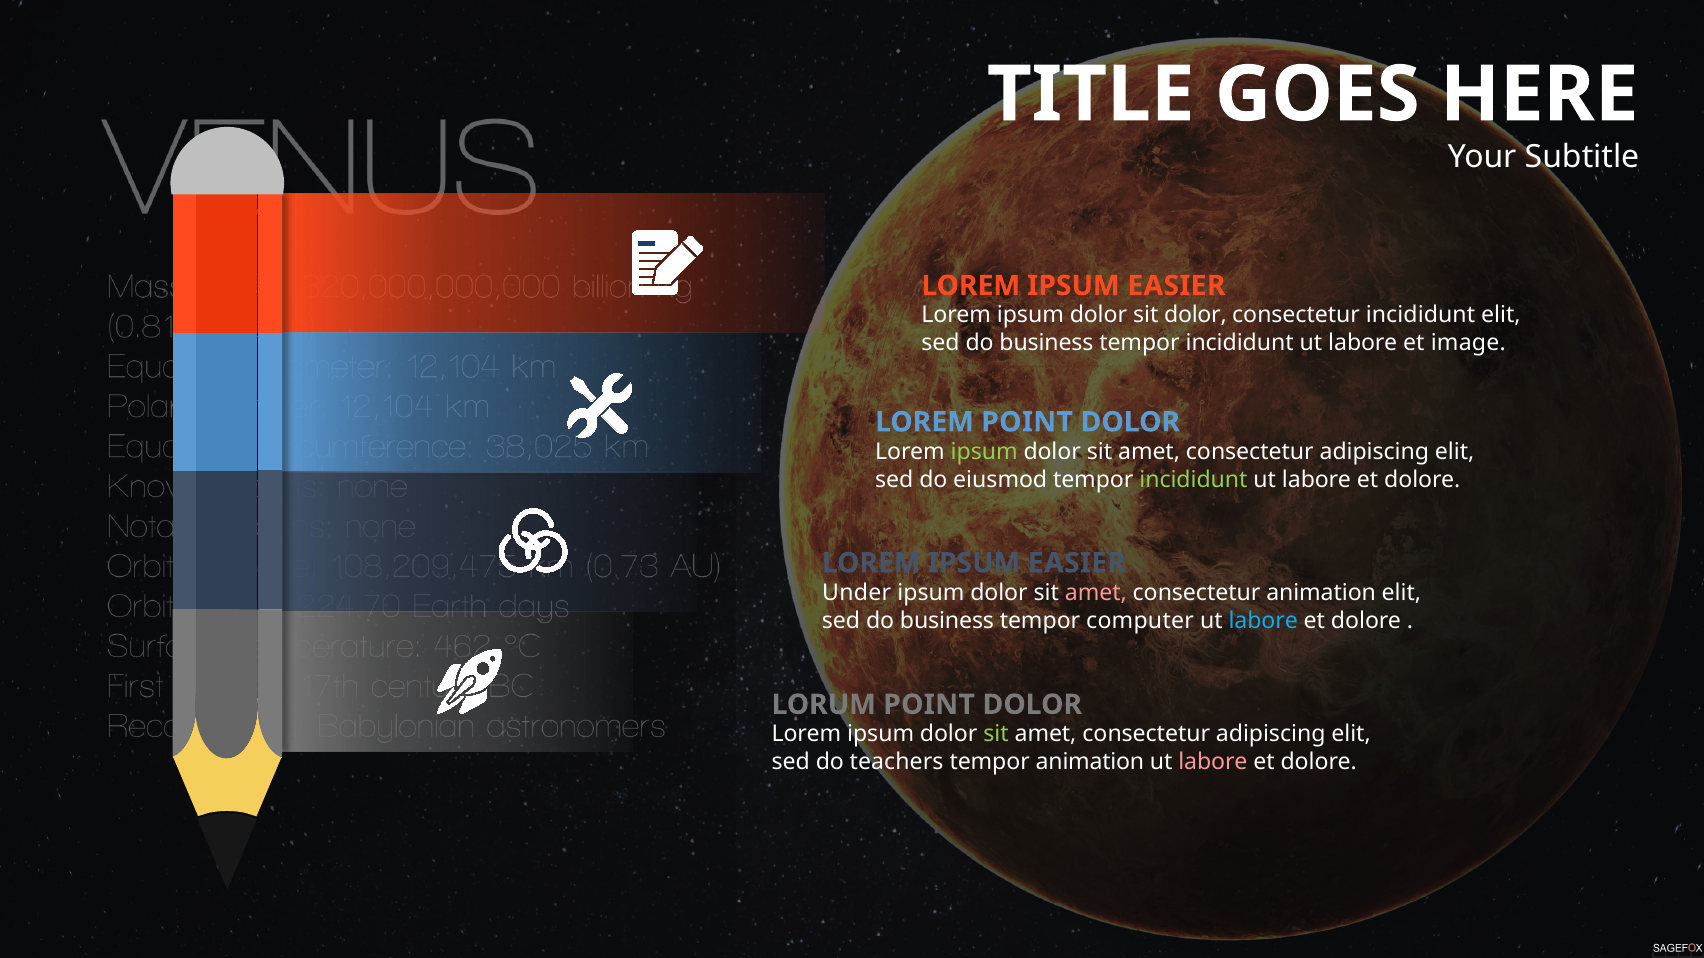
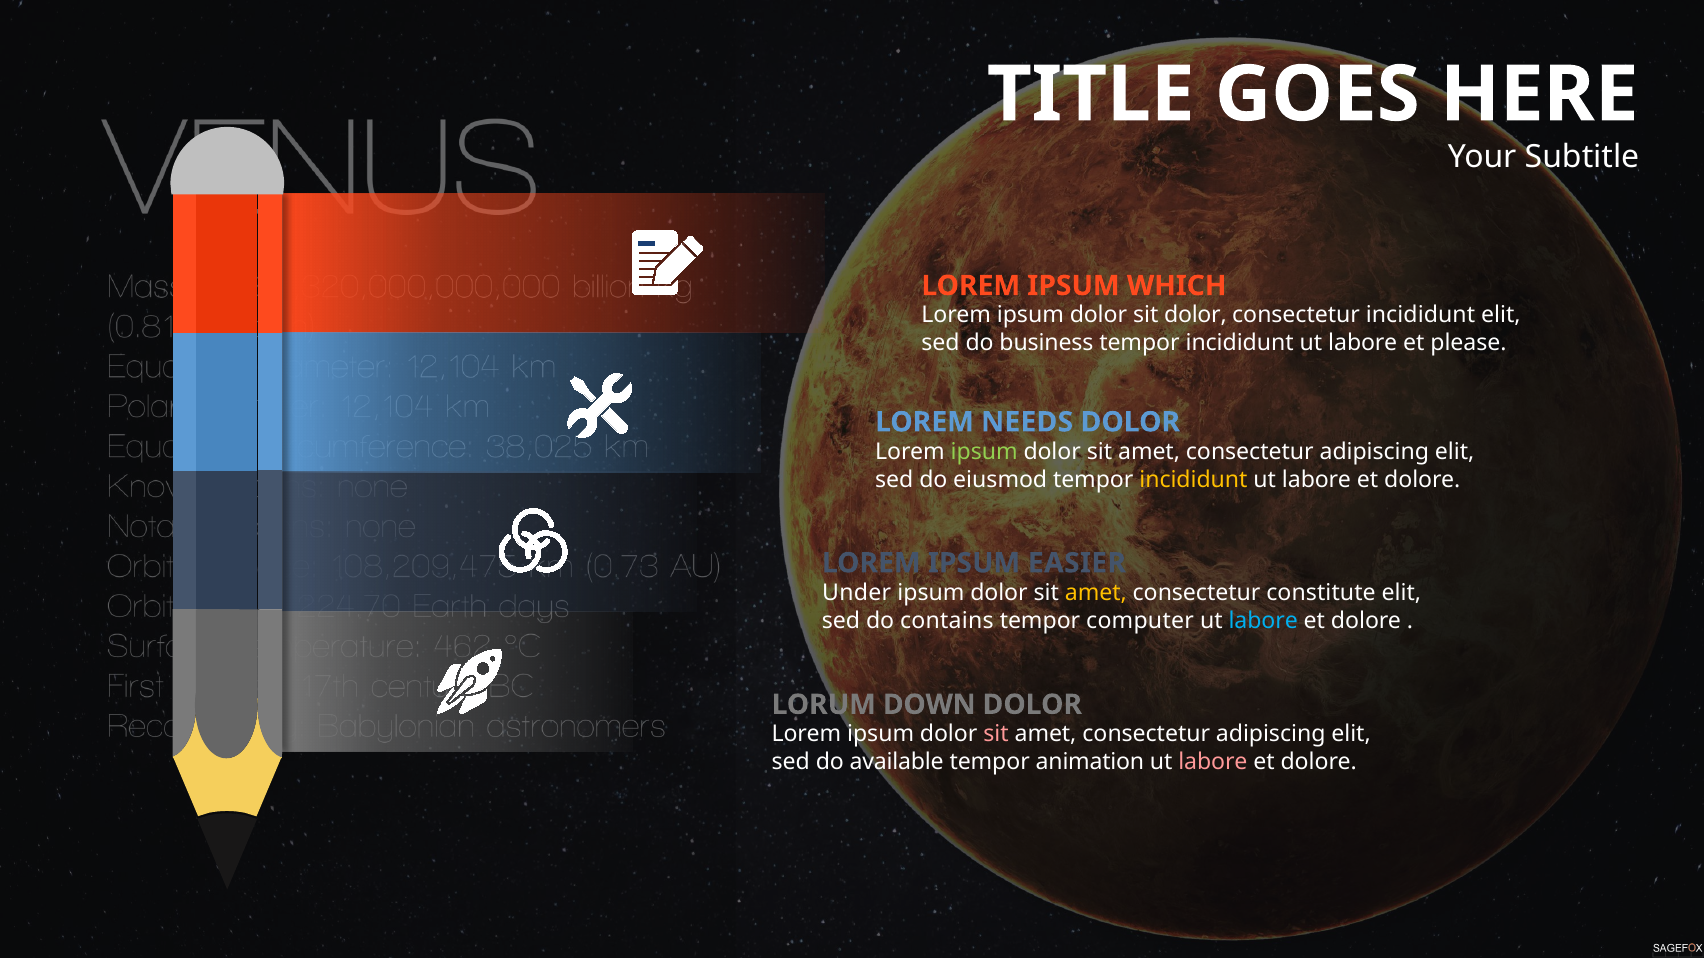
EASIER at (1176, 286): EASIER -> WHICH
image: image -> please
LOREM POINT: POINT -> NEEDS
incididunt at (1193, 480) colour: light green -> yellow
amet at (1096, 593) colour: pink -> yellow
consectetur animation: animation -> constitute
business at (947, 621): business -> contains
LORUM POINT: POINT -> DOWN
sit at (996, 735) colour: light green -> pink
teachers: teachers -> available
